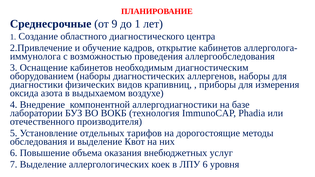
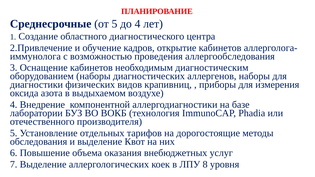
от 9: 9 -> 5
до 1: 1 -> 4
ЛПУ 6: 6 -> 8
